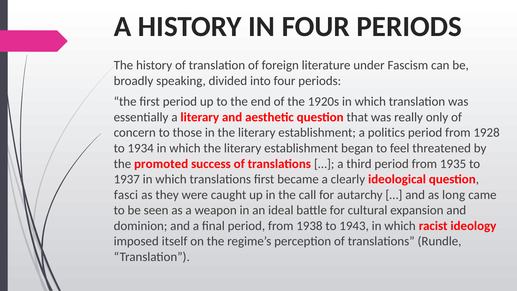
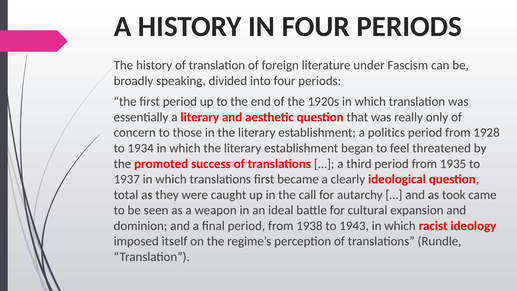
fasci: fasci -> total
long: long -> took
